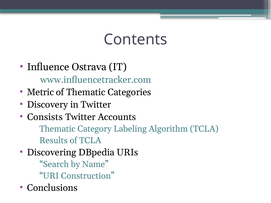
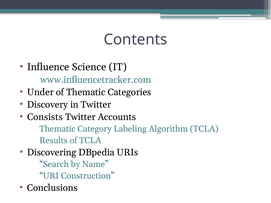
Ostrava: Ostrava -> Science
Metric: Metric -> Under
